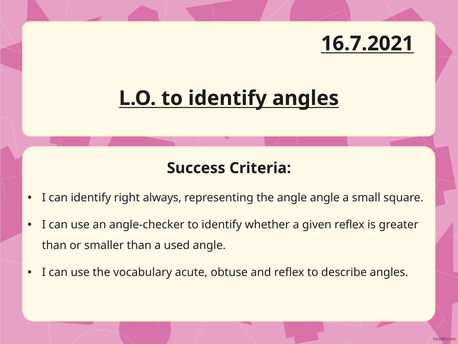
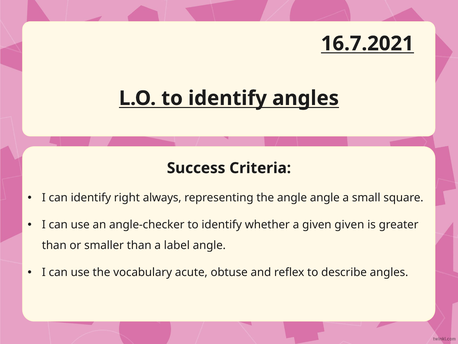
given reflex: reflex -> given
used: used -> label
